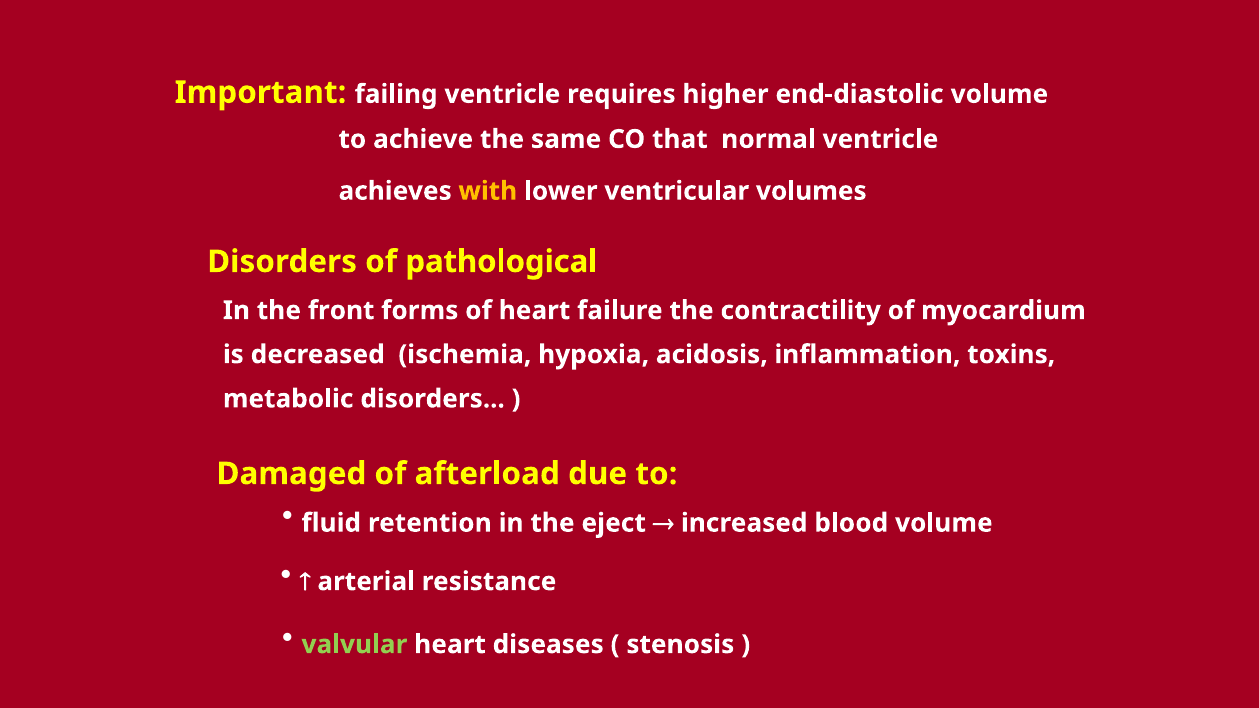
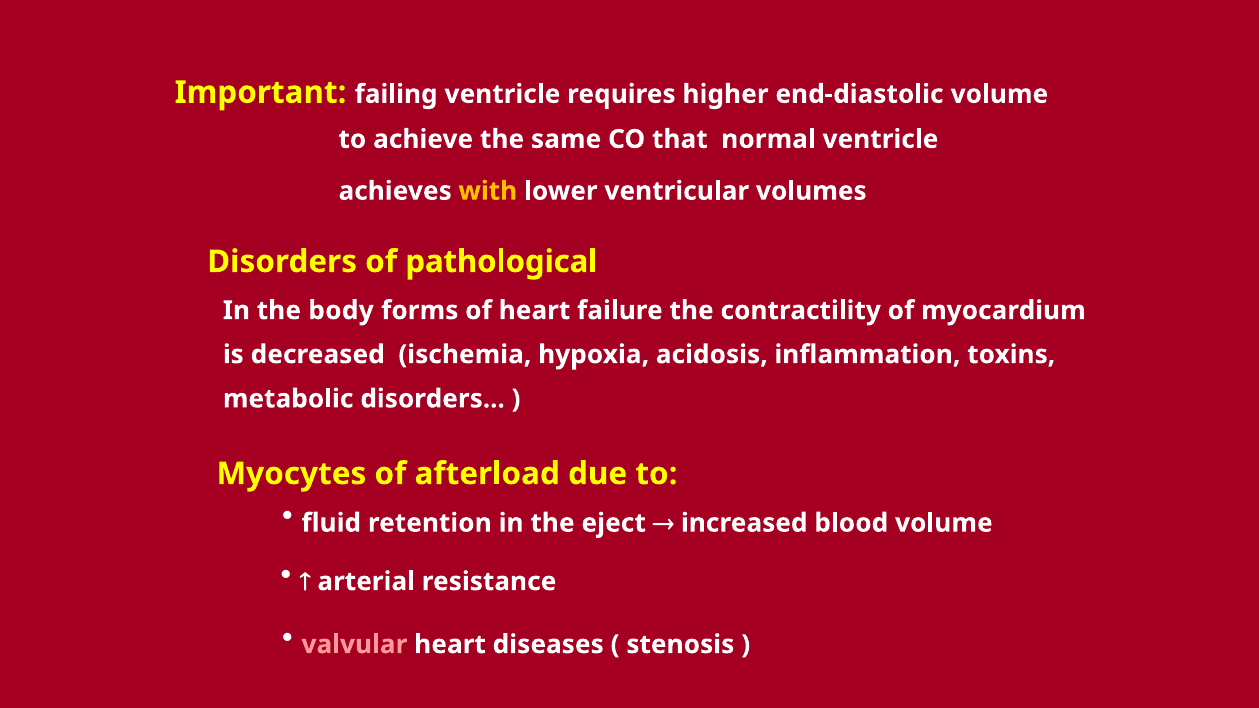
front: front -> body
Damaged: Damaged -> Myocytes
valvular colour: light green -> pink
